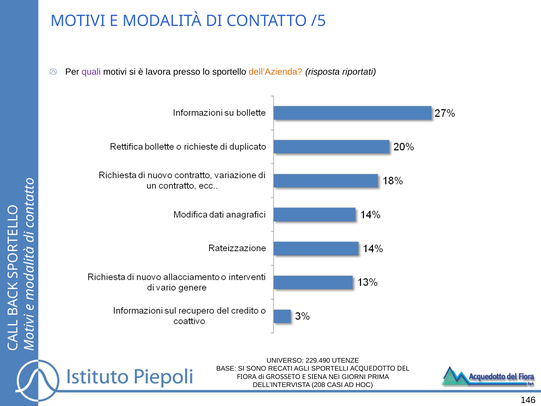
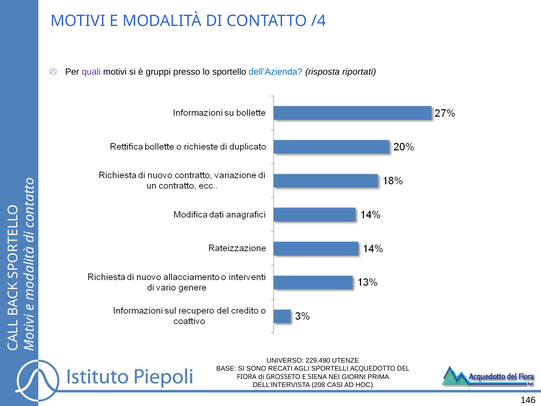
/5: /5 -> /4
lavora: lavora -> gruppi
dell’Azienda colour: orange -> blue
